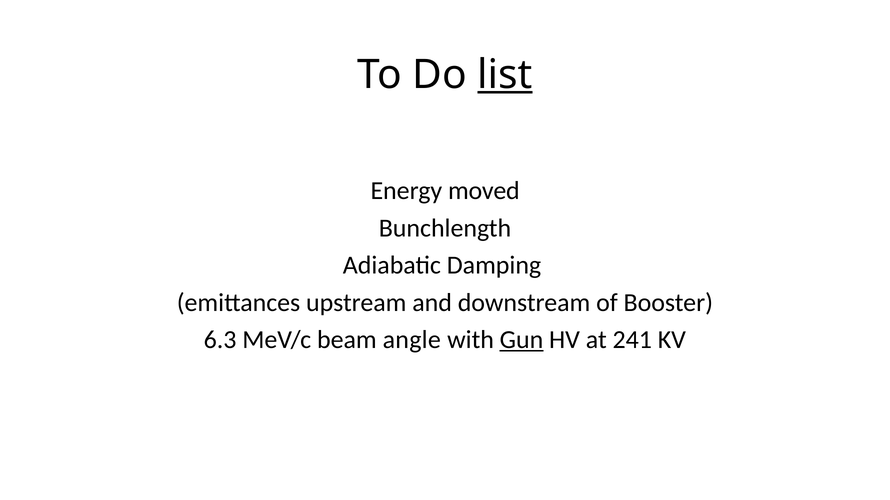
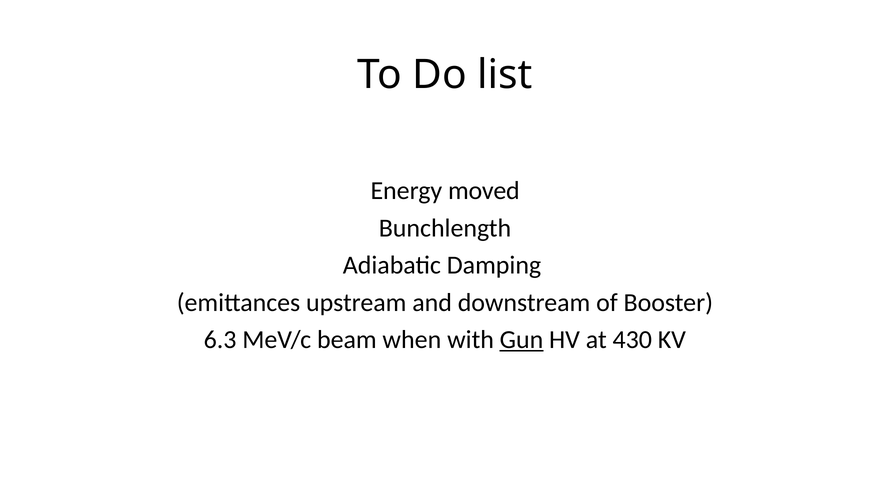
list underline: present -> none
angle: angle -> when
241: 241 -> 430
